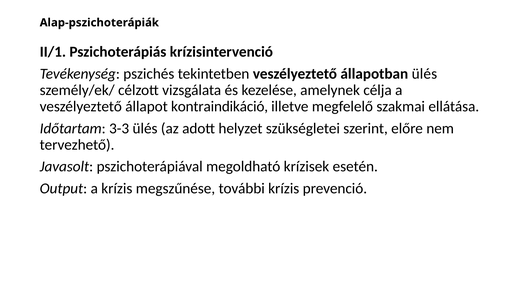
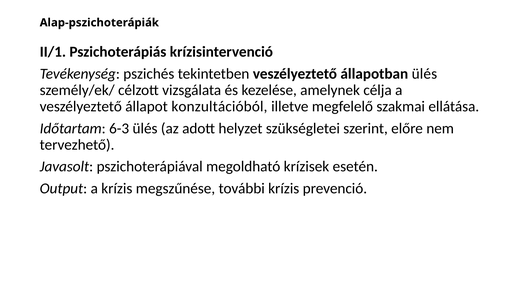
kontraindikáció: kontraindikáció -> konzultációból
3-3: 3-3 -> 6-3
